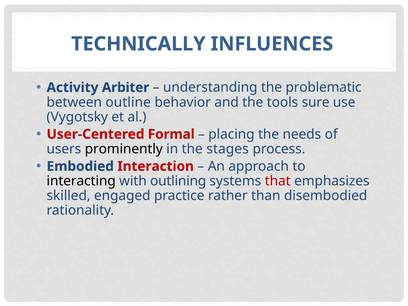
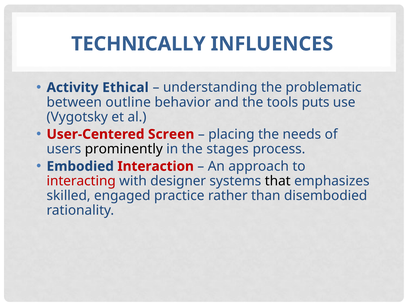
Arbiter: Arbiter -> Ethical
sure: sure -> puts
Formal: Formal -> Screen
interacting colour: black -> red
outlining: outlining -> designer
that colour: red -> black
